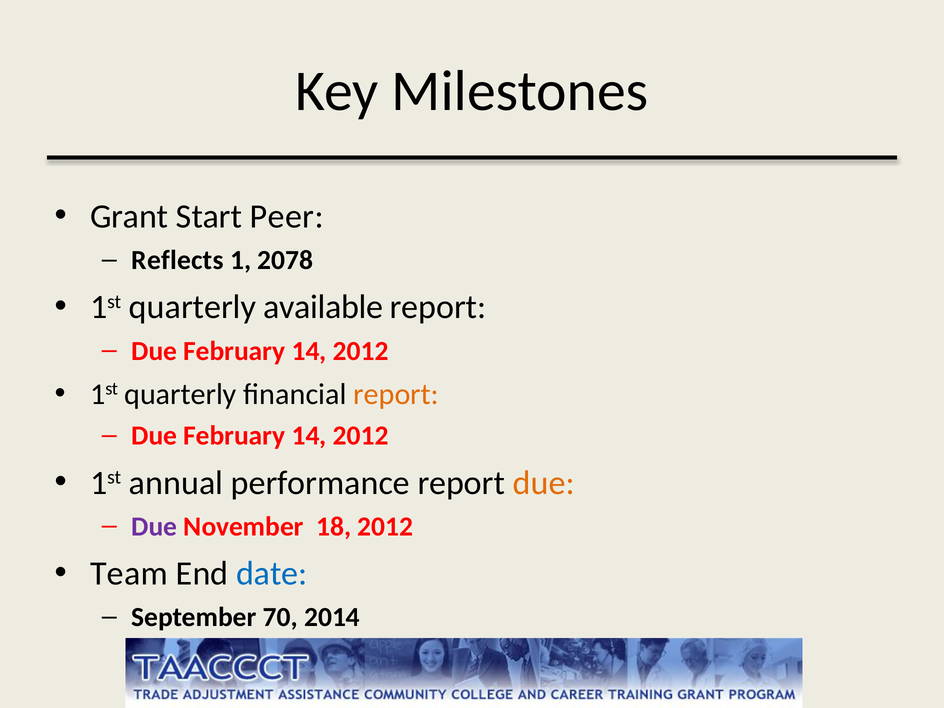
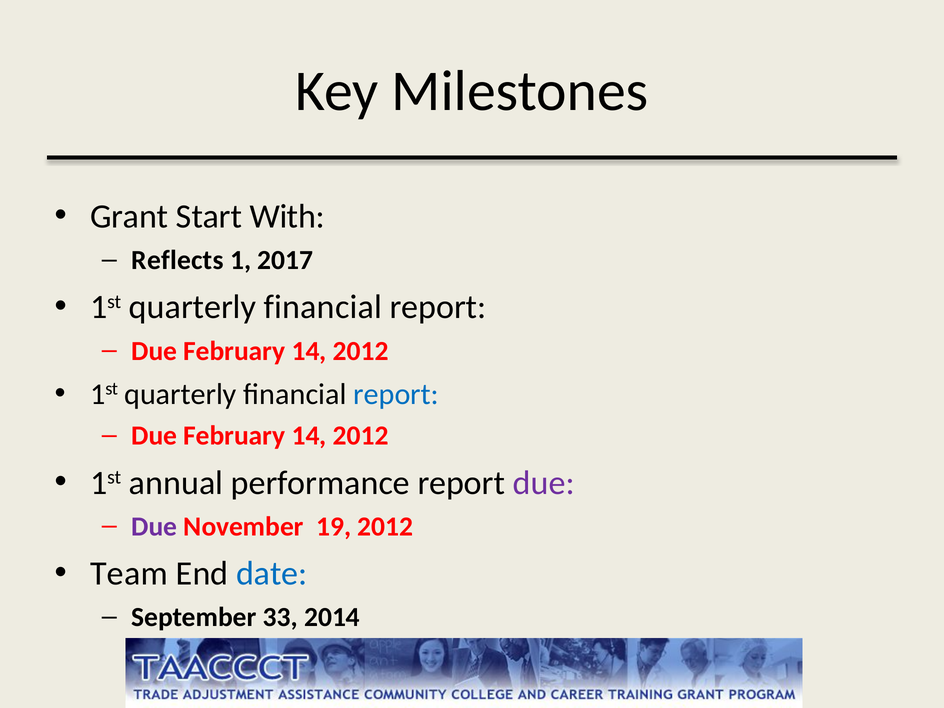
Peer: Peer -> With
2078: 2078 -> 2017
available at (323, 307): available -> financial
report at (396, 394) colour: orange -> blue
due at (544, 483) colour: orange -> purple
18: 18 -> 19
70: 70 -> 33
